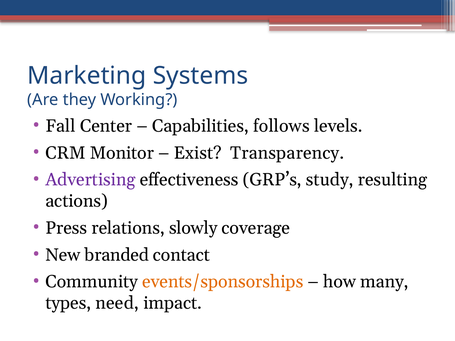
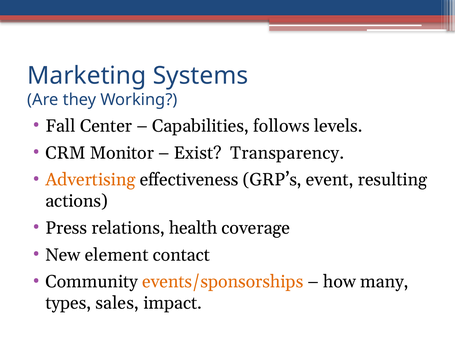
Advertising colour: purple -> orange
study: study -> event
slowly: slowly -> health
branded: branded -> element
need: need -> sales
